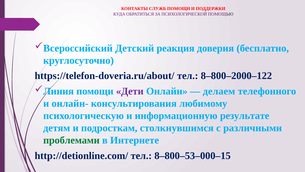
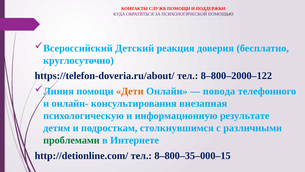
Дети colour: purple -> orange
делаем: делаем -> повода
любимому: любимому -> внезапная
8–800–53–000–15: 8–800–53–000–15 -> 8–800–35–000–15
